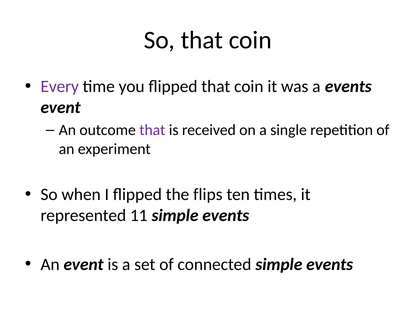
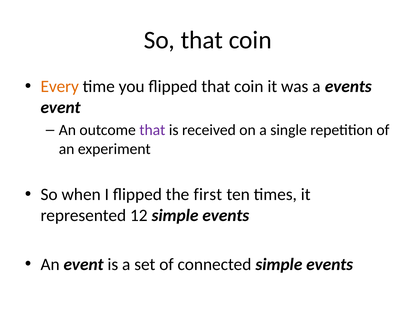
Every colour: purple -> orange
flips: flips -> first
11: 11 -> 12
